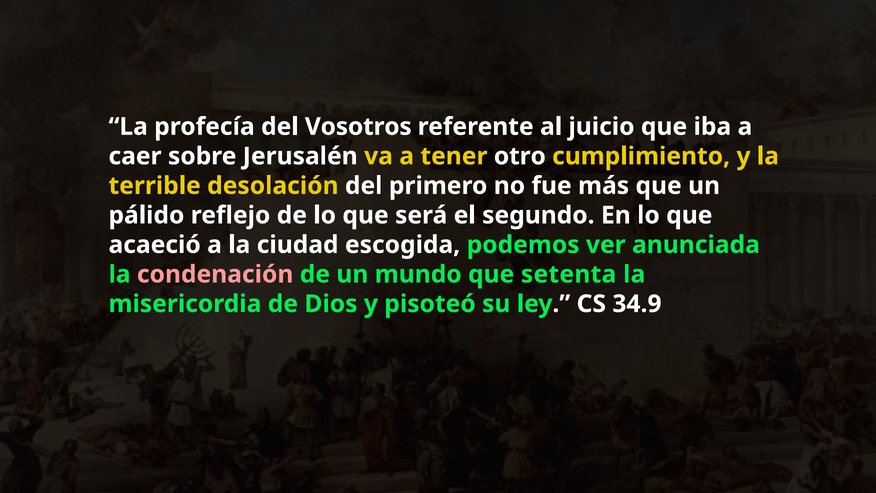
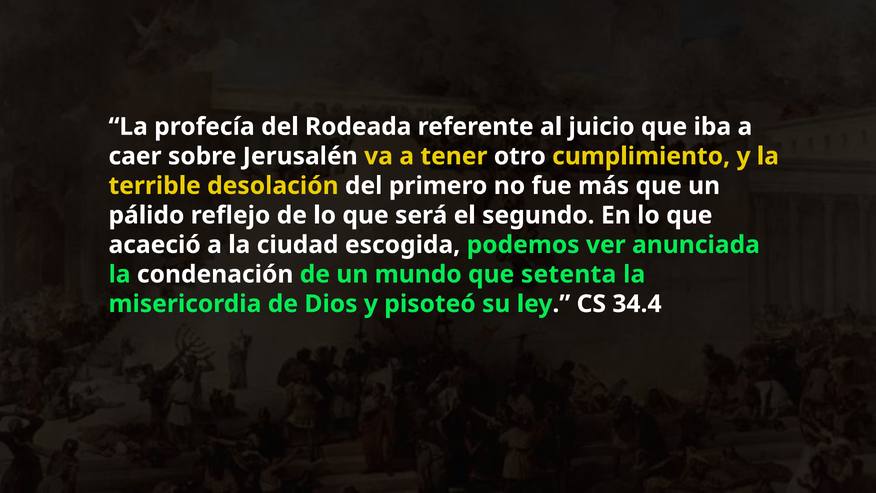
Vosotros: Vosotros -> Rodeada
condenación colour: pink -> white
34.9: 34.9 -> 34.4
